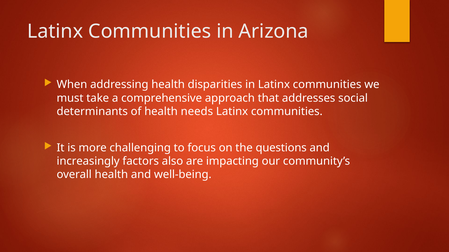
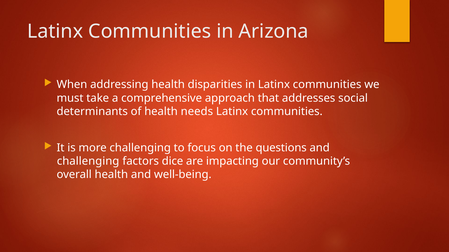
increasingly at (88, 162): increasingly -> challenging
also: also -> dice
